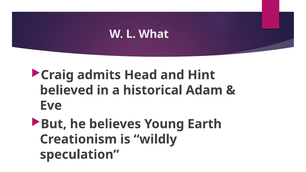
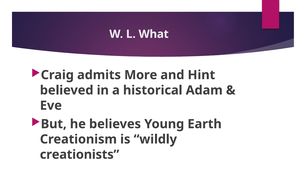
Head: Head -> More
speculation: speculation -> creationists
